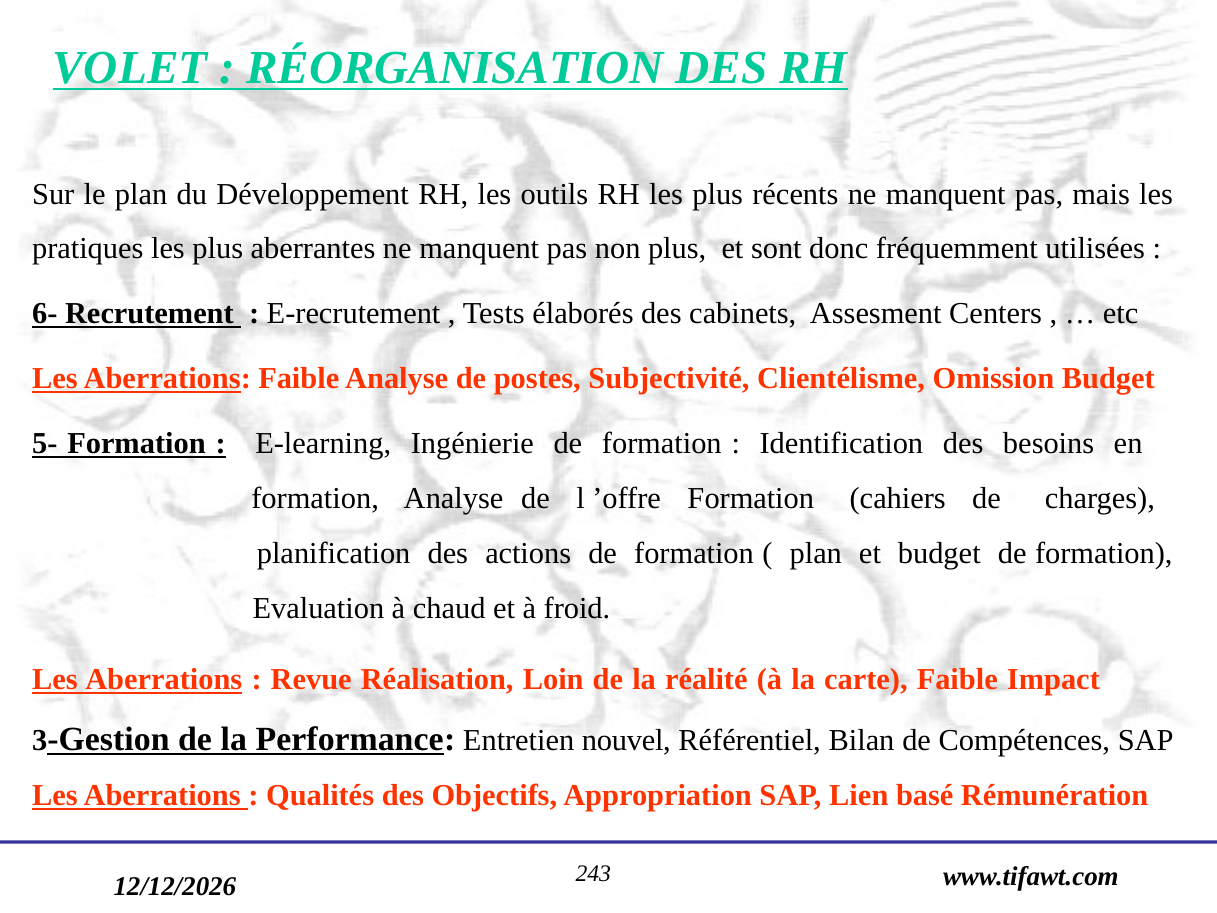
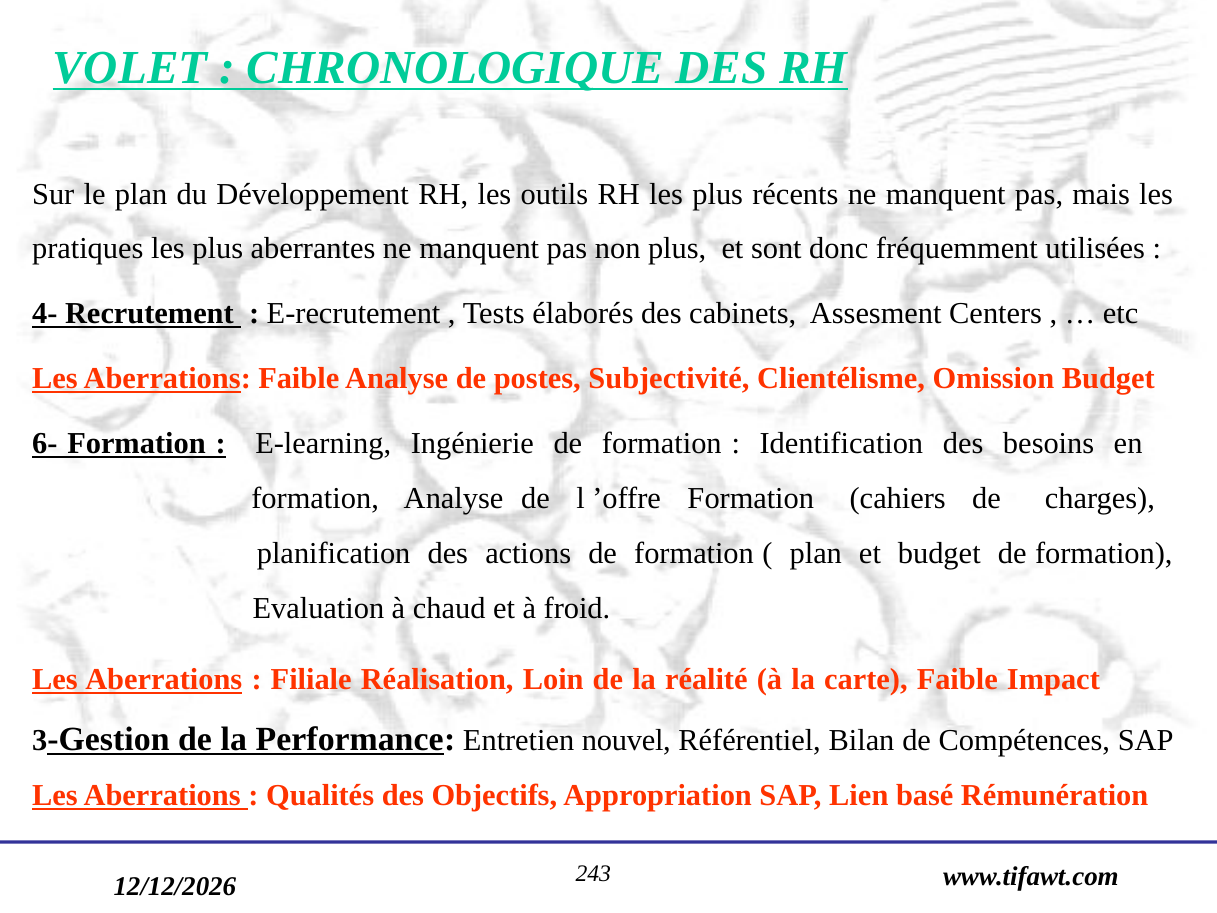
RÉORGANISATION: RÉORGANISATION -> CHRONOLOGIQUE
6-: 6- -> 4-
5-: 5- -> 6-
Revue: Revue -> Filiale
